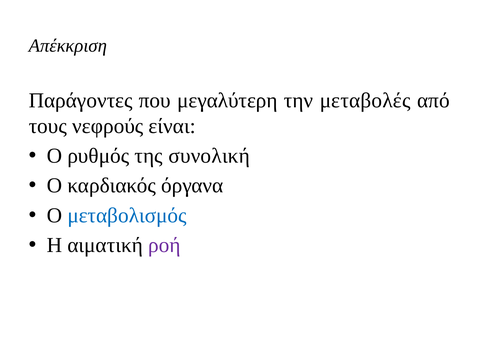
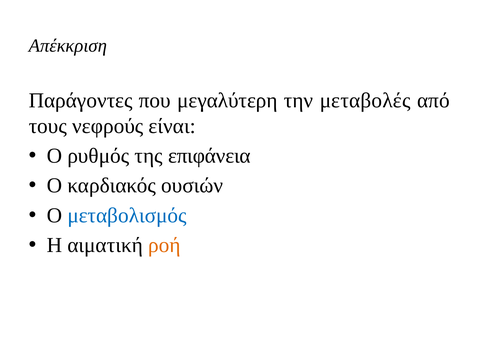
συνολική: συνολική -> επιφάνεια
όργανα: όργανα -> ουσιών
ροή colour: purple -> orange
